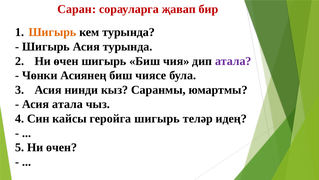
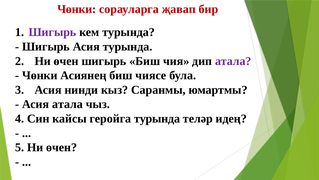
Саран at (77, 9): Саран -> Чөнки
Шигырь at (52, 32) colour: orange -> purple
геройга шигырь: шигырь -> турында
